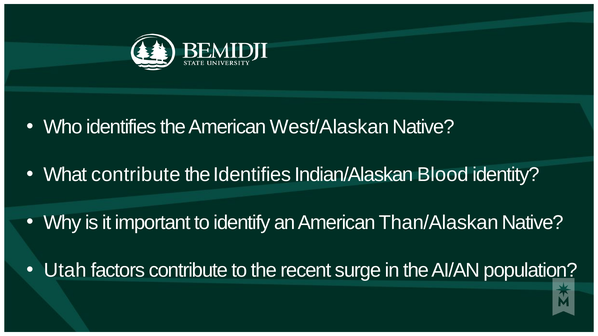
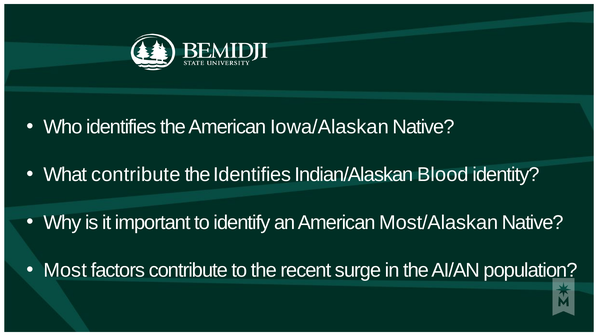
West/Alaskan: West/Alaskan -> Iowa/Alaskan
Than/Alaskan: Than/Alaskan -> Most/Alaskan
Utah: Utah -> Most
